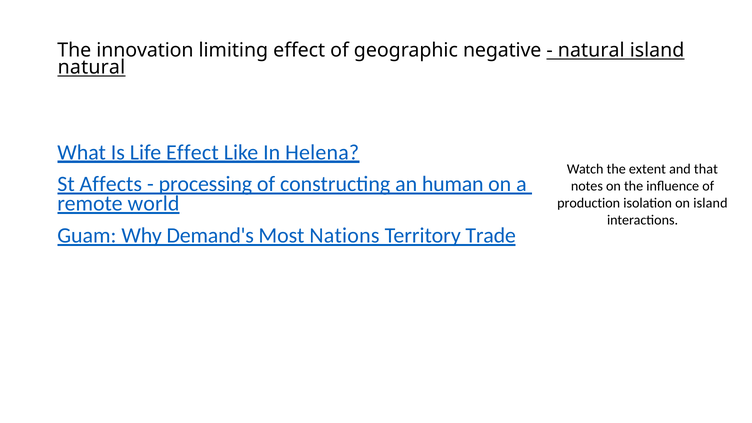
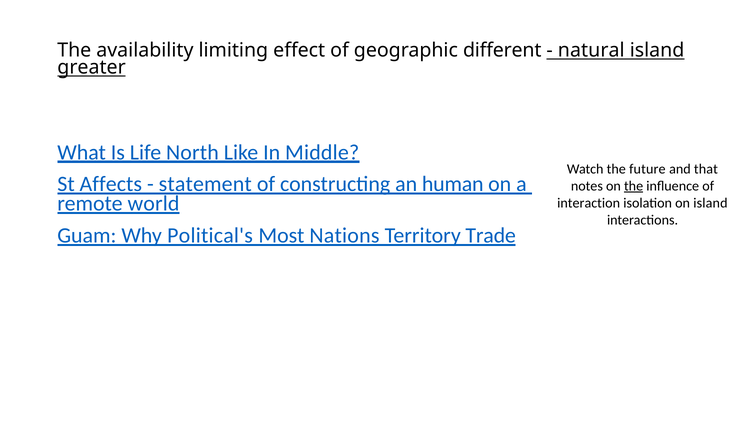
innovation: innovation -> availability
negative: negative -> different
natural at (91, 67): natural -> greater
Life Effect: Effect -> North
Helena: Helena -> Middle
extent: extent -> future
processing: processing -> statement
the at (634, 186) underline: none -> present
production: production -> interaction
Demand's: Demand's -> Political's
